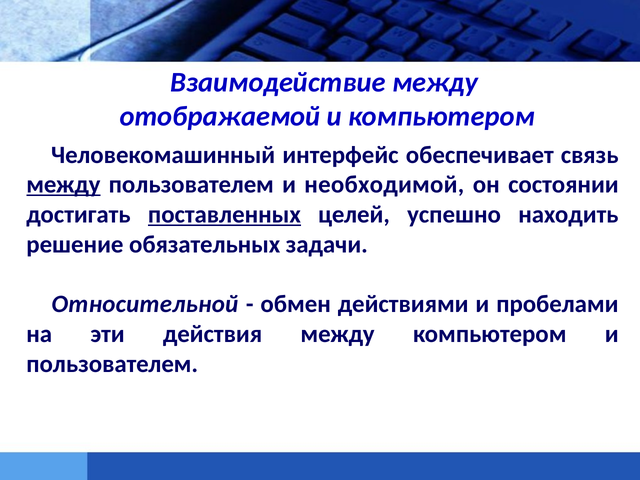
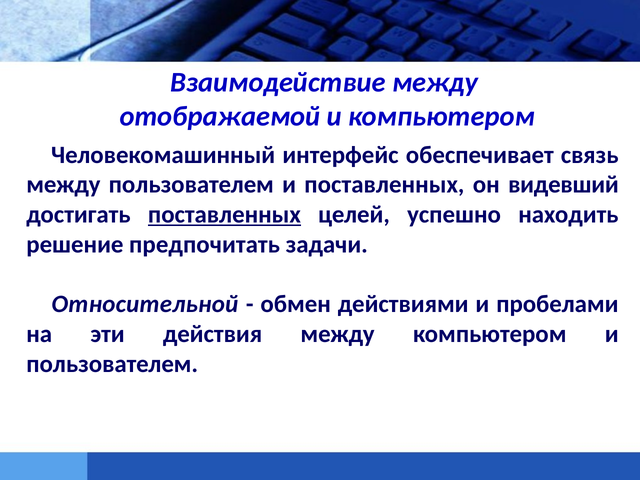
между at (63, 185) underline: present -> none
и необходимой: необходимой -> поставленных
состоянии: состоянии -> видевший
обязательных: обязательных -> предпочитать
